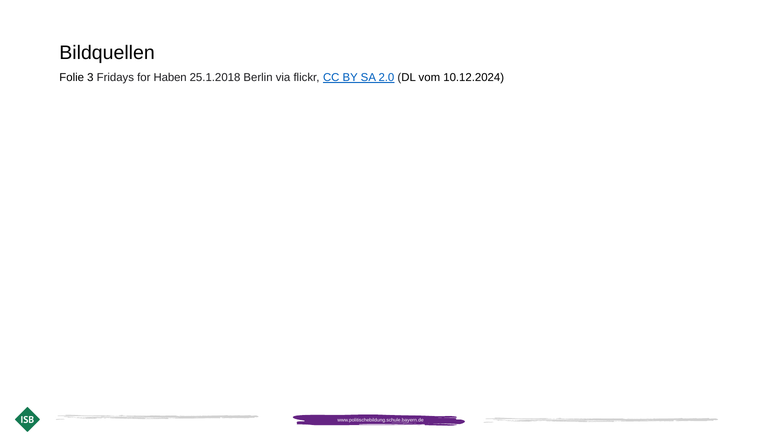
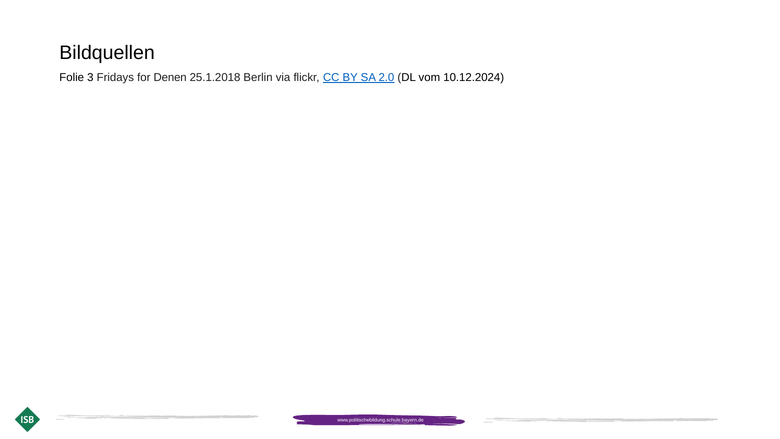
Haben: Haben -> Denen
